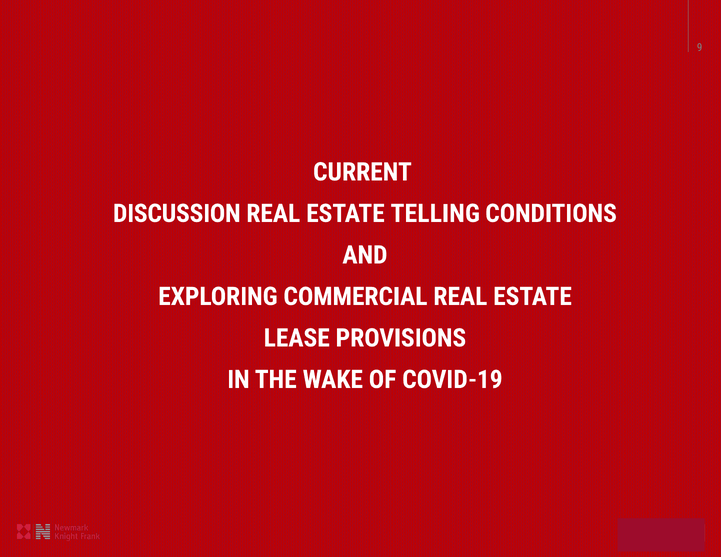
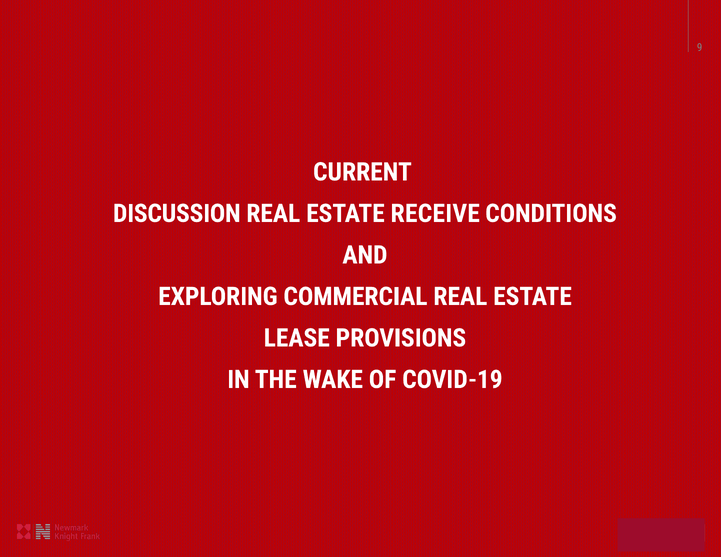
TELLING: TELLING -> RECEIVE
